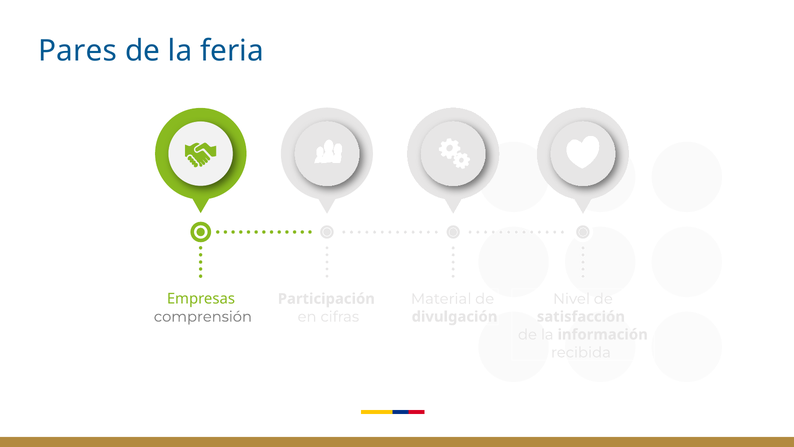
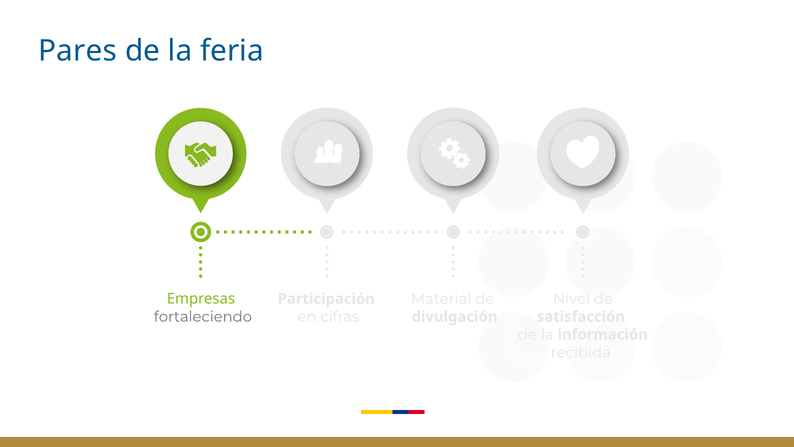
comprensión: comprensión -> fortaleciendo
